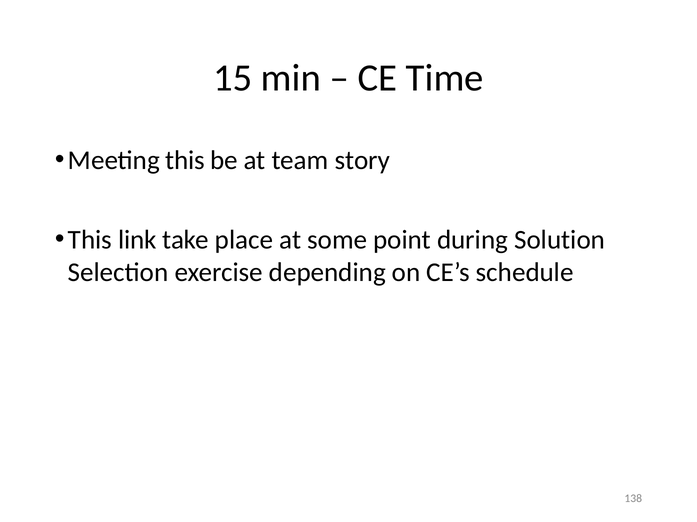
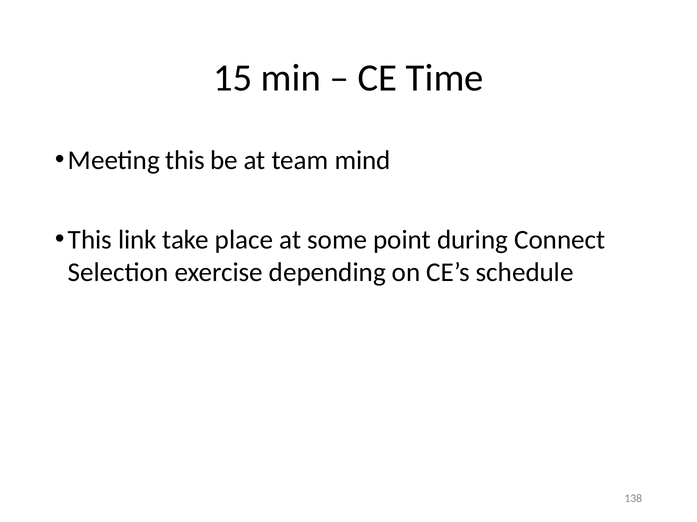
story: story -> mind
Solution: Solution -> Connect
